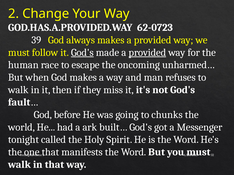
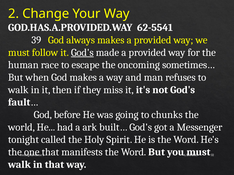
62-0723: 62-0723 -> 62-5541
provided at (147, 53) underline: present -> none
unharmed…: unharmed… -> sometimes…
